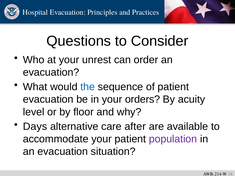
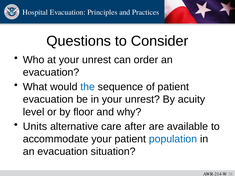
in your orders: orders -> unrest
Days: Days -> Units
population colour: purple -> blue
